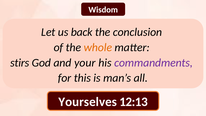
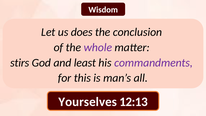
back: back -> does
whole colour: orange -> purple
your: your -> least
